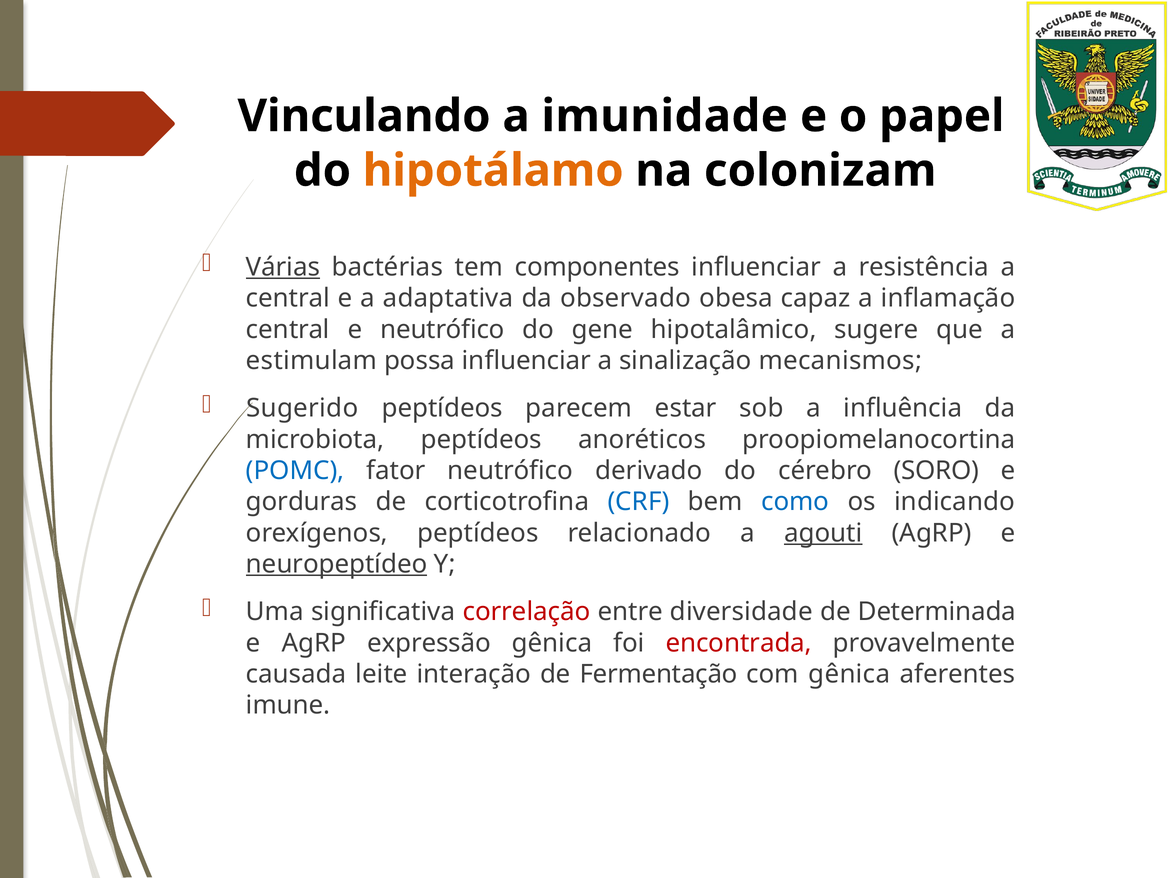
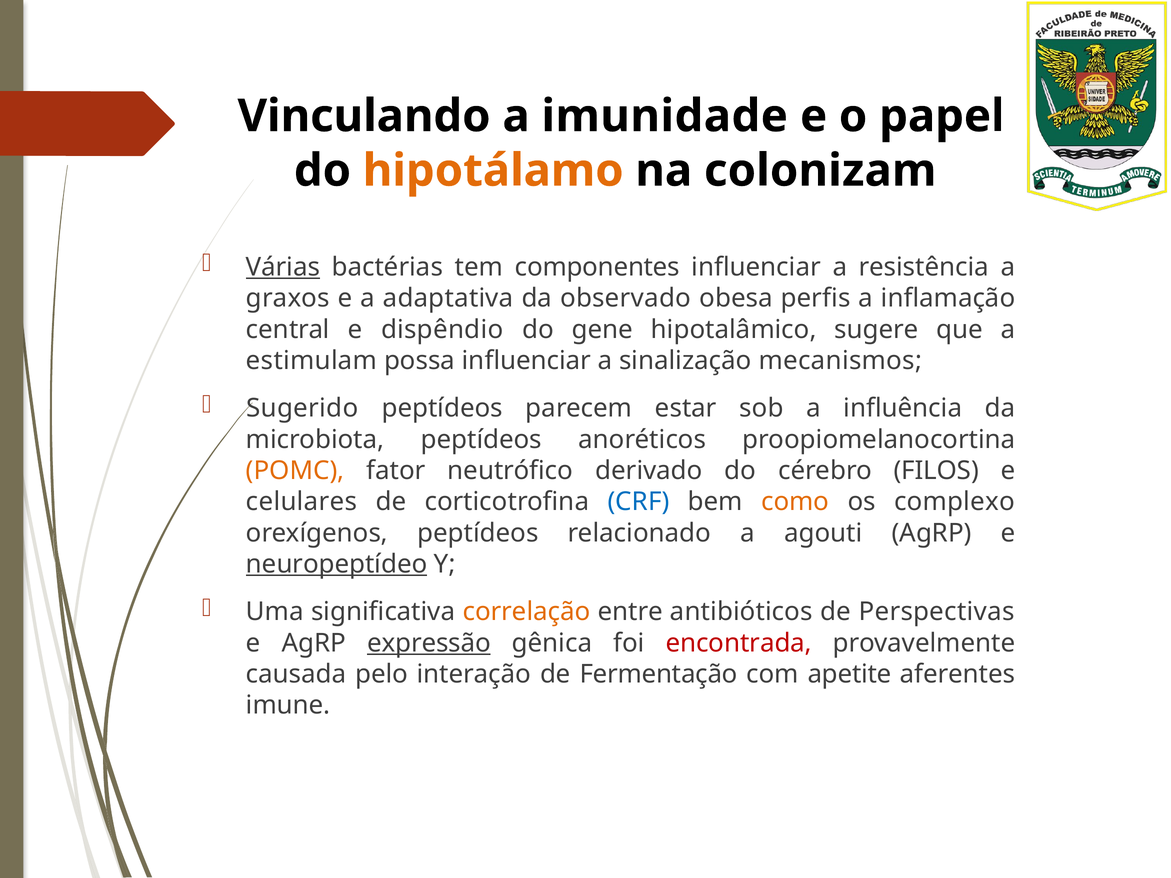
central at (288, 298): central -> graxos
capaz: capaz -> perfis
e neutrófico: neutrófico -> dispêndio
POMC colour: blue -> orange
SORO: SORO -> FILOS
gorduras: gorduras -> celulares
como colour: blue -> orange
indicando: indicando -> complexo
agouti underline: present -> none
correlação colour: red -> orange
diversidade: diversidade -> antibióticos
Determinada: Determinada -> Perspectivas
expressão underline: none -> present
leite: leite -> pelo
com gênica: gênica -> apetite
